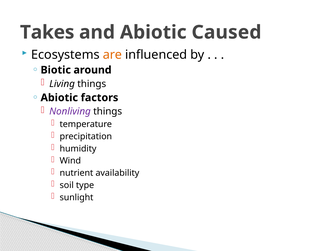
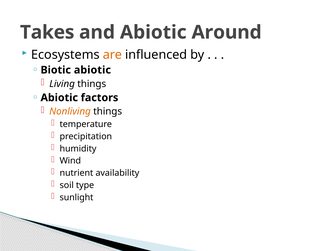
Caused: Caused -> Around
Biotic around: around -> abiotic
Nonliving colour: purple -> orange
